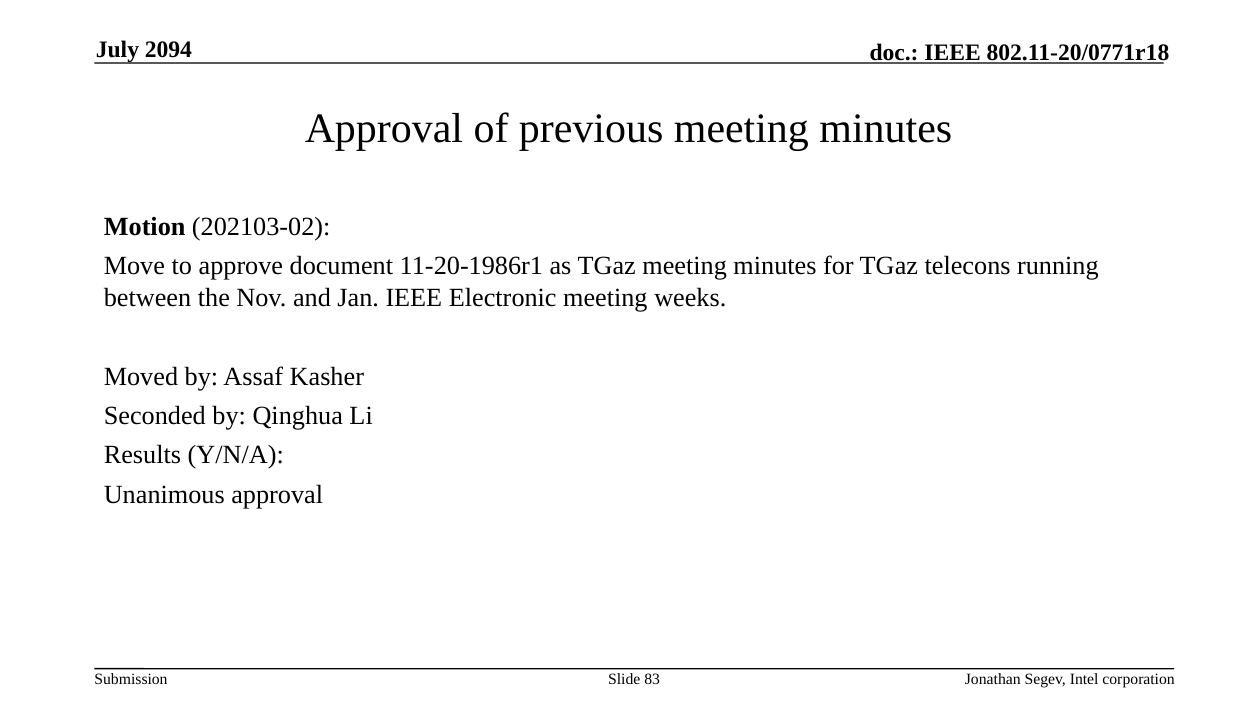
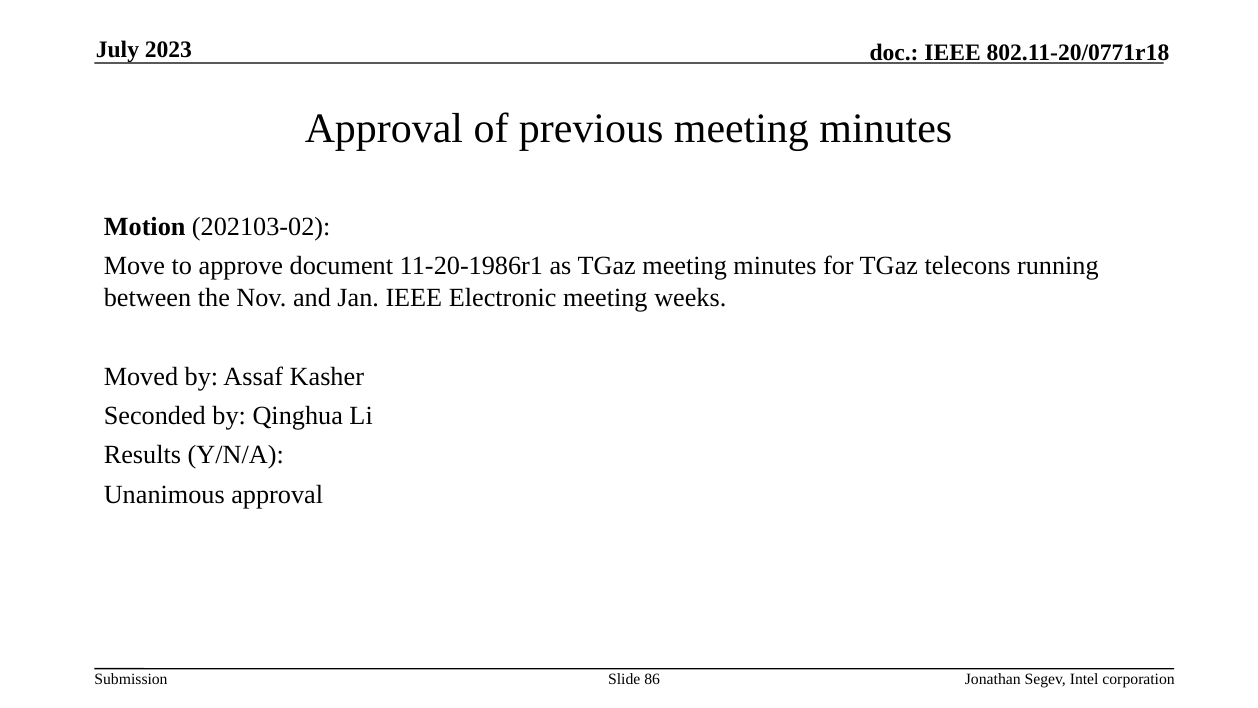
2094: 2094 -> 2023
83: 83 -> 86
